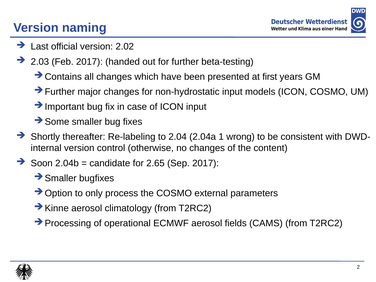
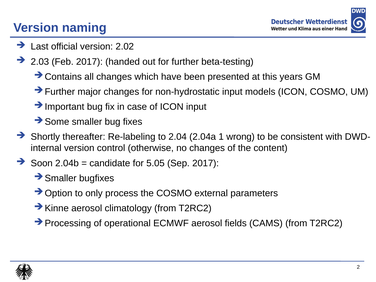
first: first -> this
2.65: 2.65 -> 5.05
